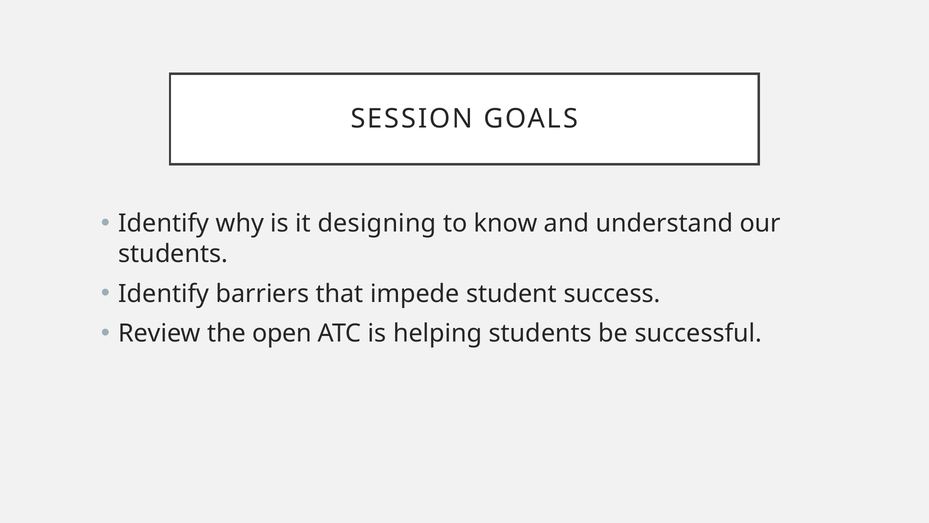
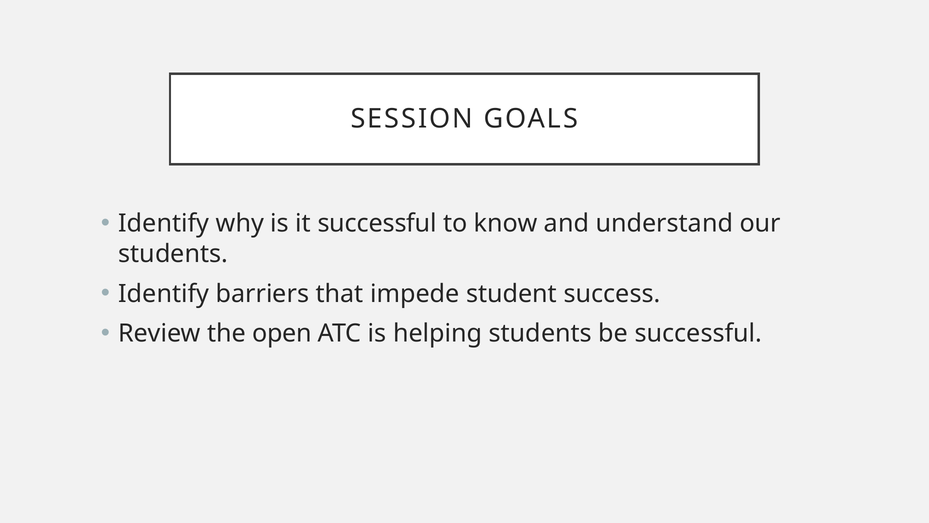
it designing: designing -> successful
